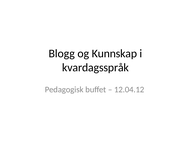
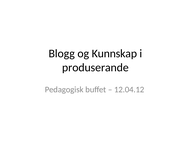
kvardagsspråk: kvardagsspråk -> produserande
